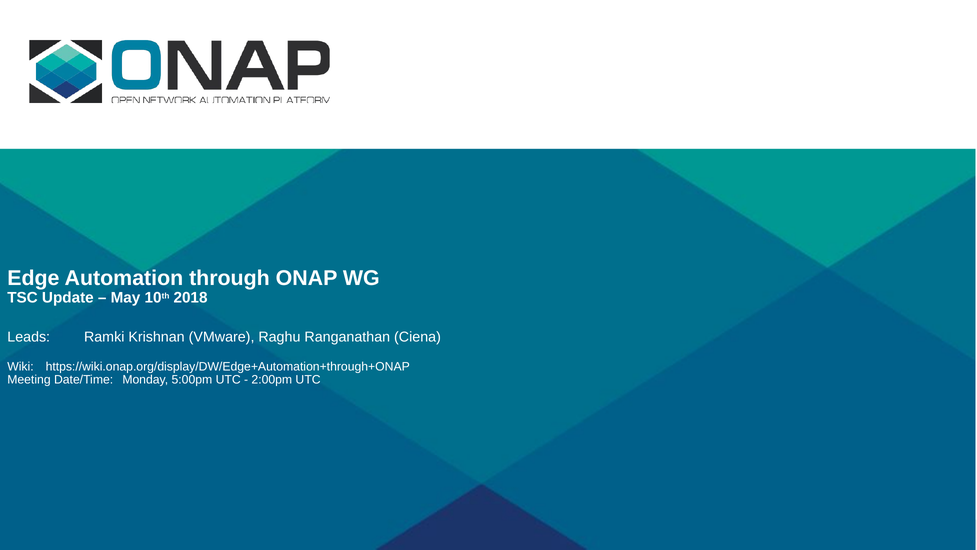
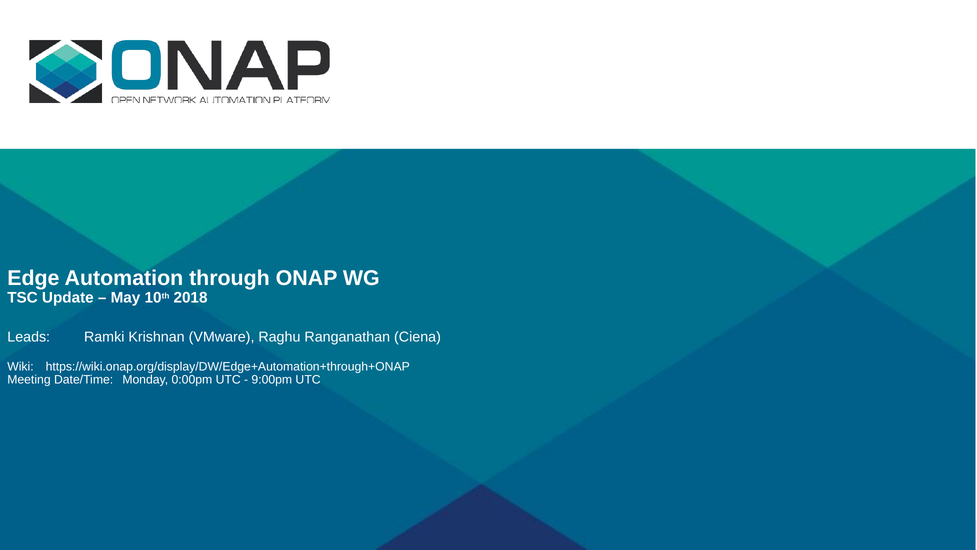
5:00pm: 5:00pm -> 0:00pm
2:00pm: 2:00pm -> 9:00pm
